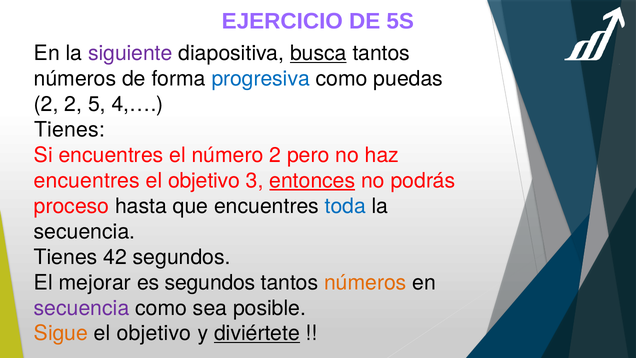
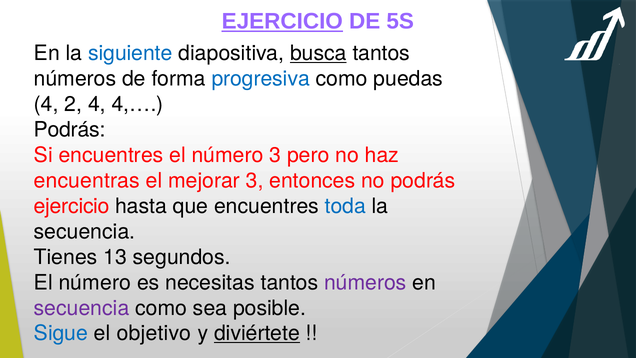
EJERCICIO at (282, 21) underline: none -> present
siguiente colour: purple -> blue
2 at (46, 104): 2 -> 4
2 5: 5 -> 4
Tienes at (70, 130): Tienes -> Podrás
número 2: 2 -> 3
encuentres at (87, 181): encuentres -> encuentras
objetivo at (204, 181): objetivo -> mejorar
entonces underline: present -> none
proceso at (72, 206): proceso -> ejercicio
42: 42 -> 13
mejorar at (95, 282): mejorar -> número
es segundos: segundos -> necesitas
números at (365, 282) colour: orange -> purple
Sigue colour: orange -> blue
